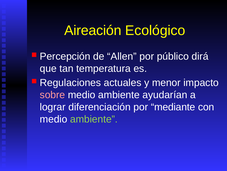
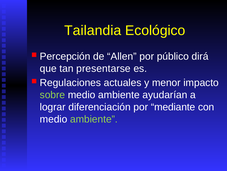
Aireación: Aireación -> Tailandia
temperatura: temperatura -> presentarse
sobre colour: pink -> light green
